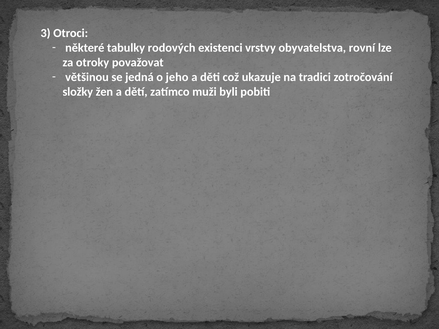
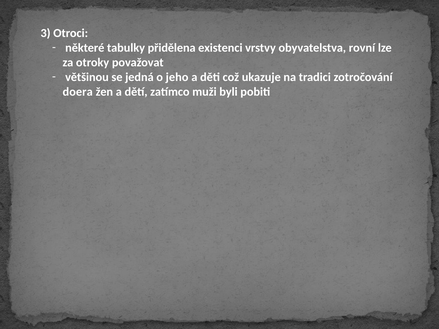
rodových: rodových -> přidělena
složky: složky -> doera
